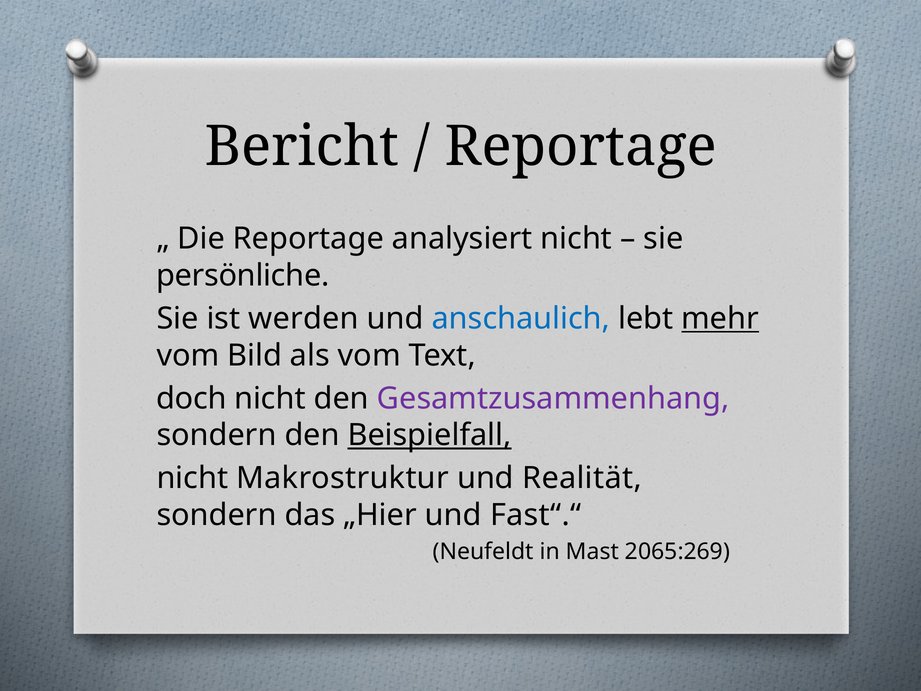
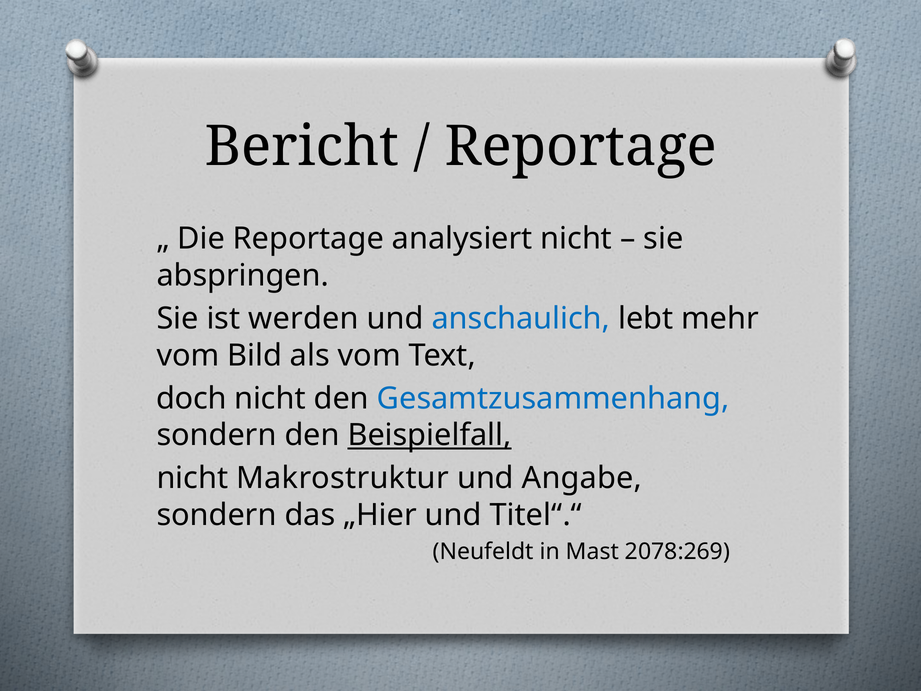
persönliche: persönliche -> abspringen
mehr underline: present -> none
Gesamtzusammenhang colour: purple -> blue
Realität: Realität -> Angabe
Fast“.“: Fast“.“ -> Titel“.“
2065:269: 2065:269 -> 2078:269
